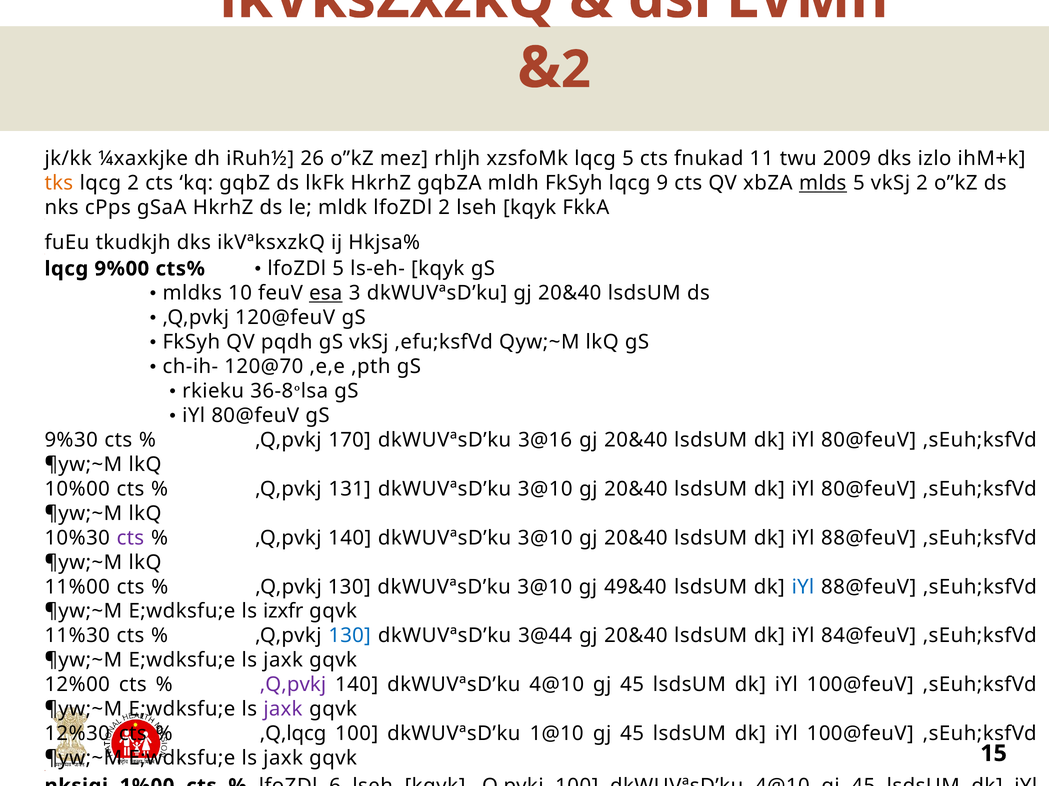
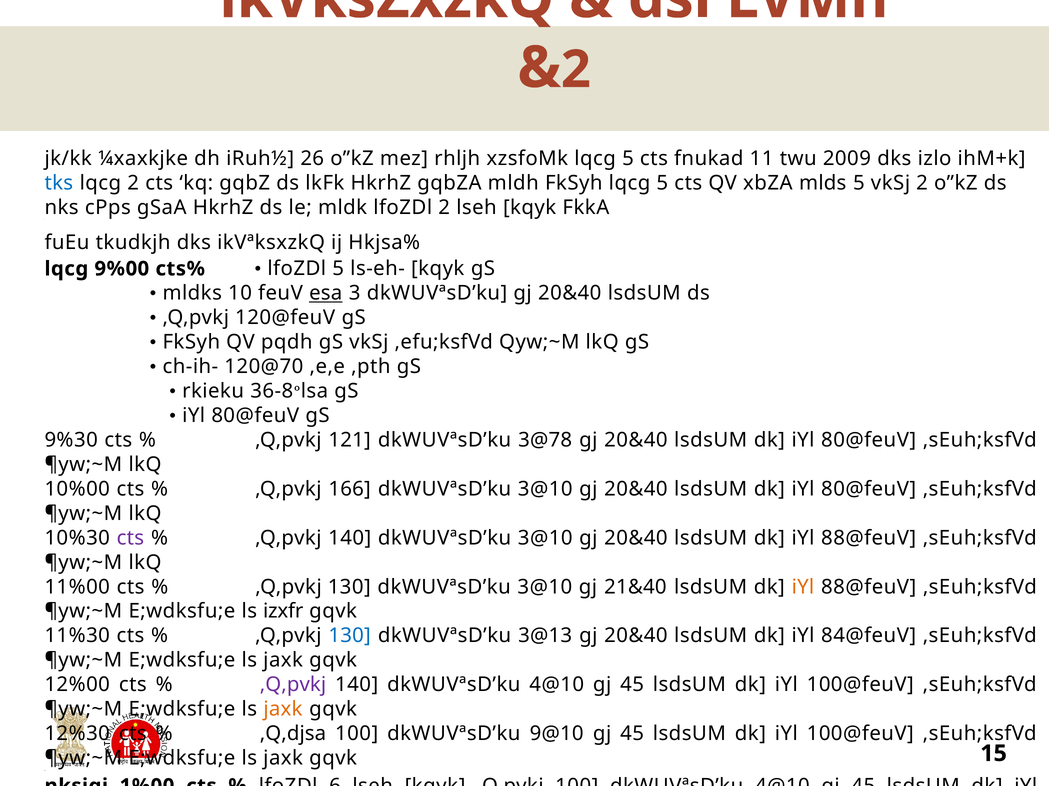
tks colour: orange -> blue
FkSyh lqcg 9: 9 -> 5
mlds underline: present -> none
170: 170 -> 121
3@16: 3@16 -> 3@78
131: 131 -> 166
49&40: 49&40 -> 21&40
iYl at (803, 587) colour: blue -> orange
3@44: 3@44 -> 3@13
jaxk at (283, 710) colour: purple -> orange
,Q,lqcg: ,Q,lqcg -> ,Q,djsa
1@10: 1@10 -> 9@10
